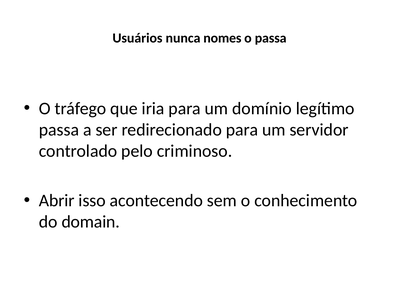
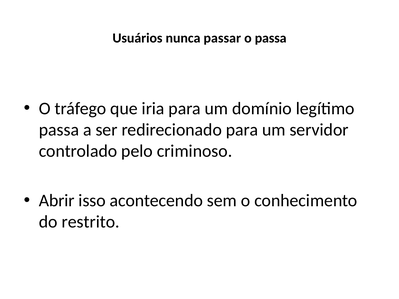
nomes: nomes -> passar
domain: domain -> restrito
